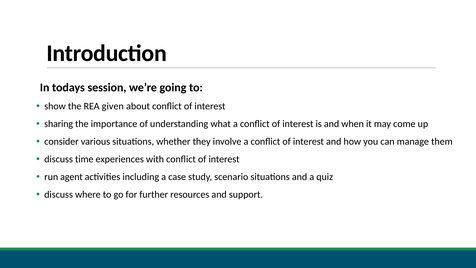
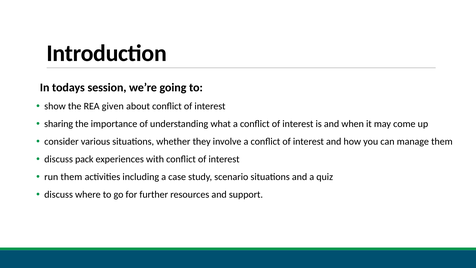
time: time -> pack
run agent: agent -> them
